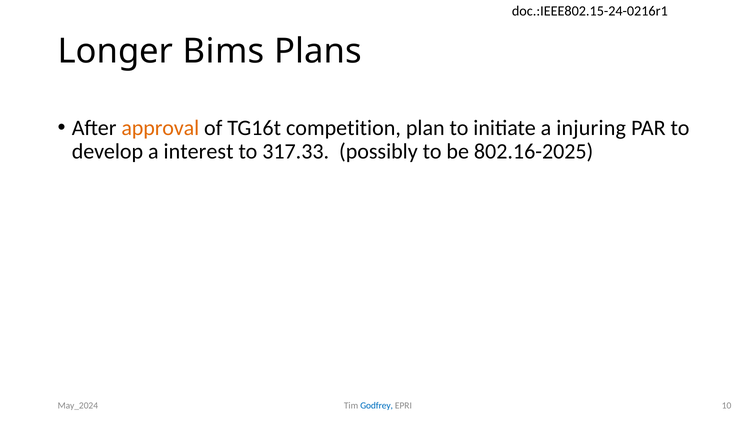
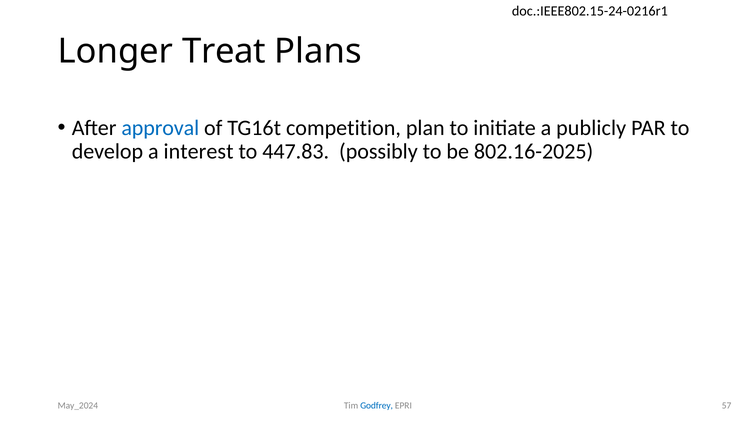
Bims: Bims -> Treat
approval colour: orange -> blue
injuring: injuring -> publicly
317.33: 317.33 -> 447.83
10: 10 -> 57
